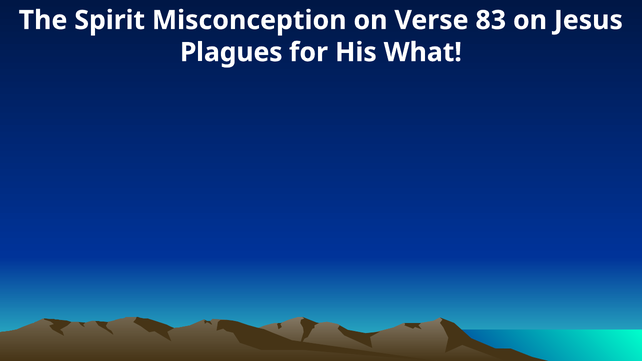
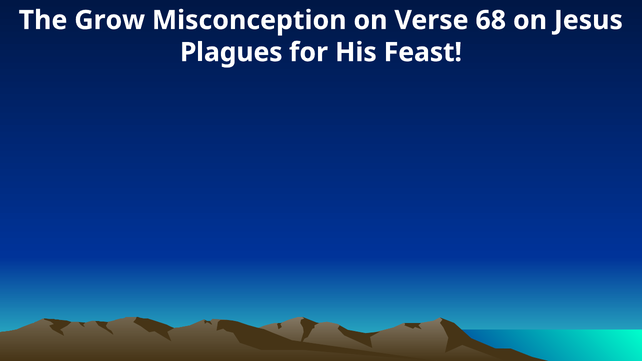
Spirit: Spirit -> Grow
83: 83 -> 68
What: What -> Feast
